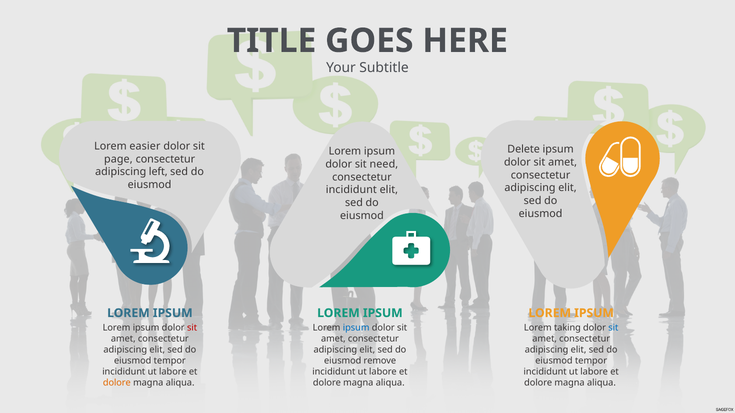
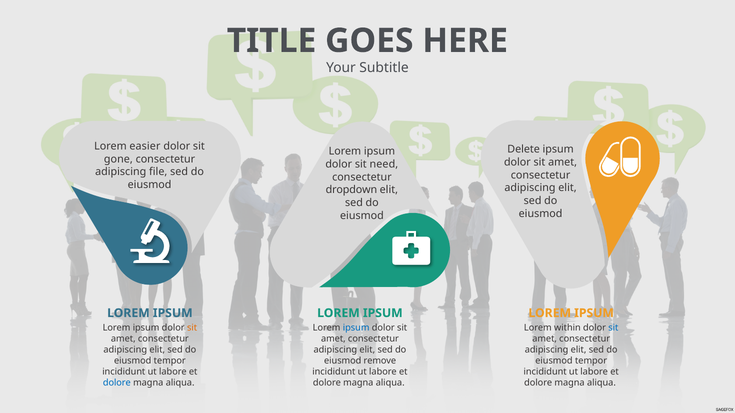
page: page -> gone
left: left -> file
incididunt at (351, 190): incididunt -> dropdown
sit at (192, 328) colour: red -> orange
taking: taking -> within
dolore at (117, 383) colour: orange -> blue
